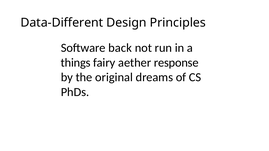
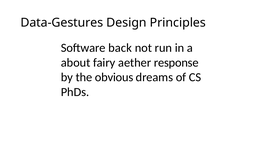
Data-Different: Data-Different -> Data-Gestures
things: things -> about
original: original -> obvious
